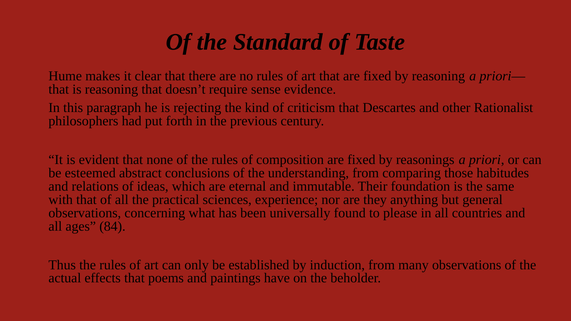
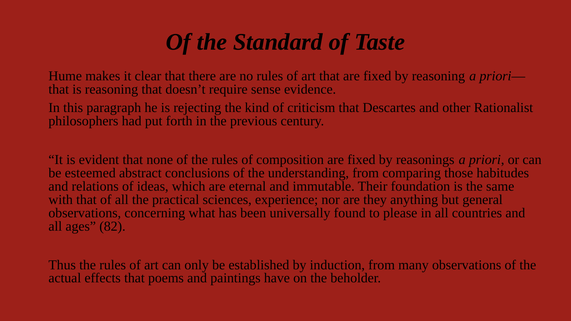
84: 84 -> 82
